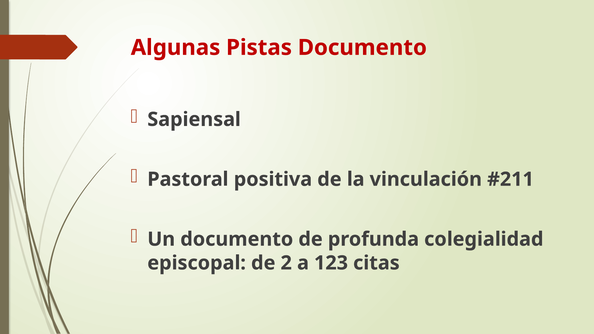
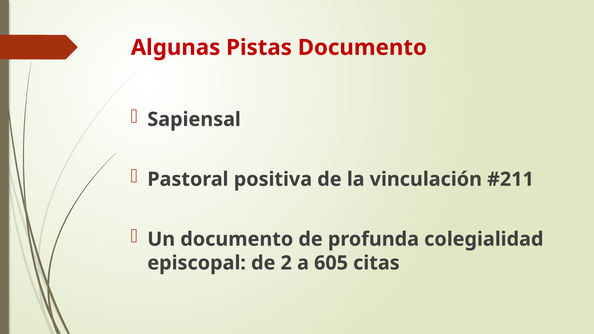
123: 123 -> 605
